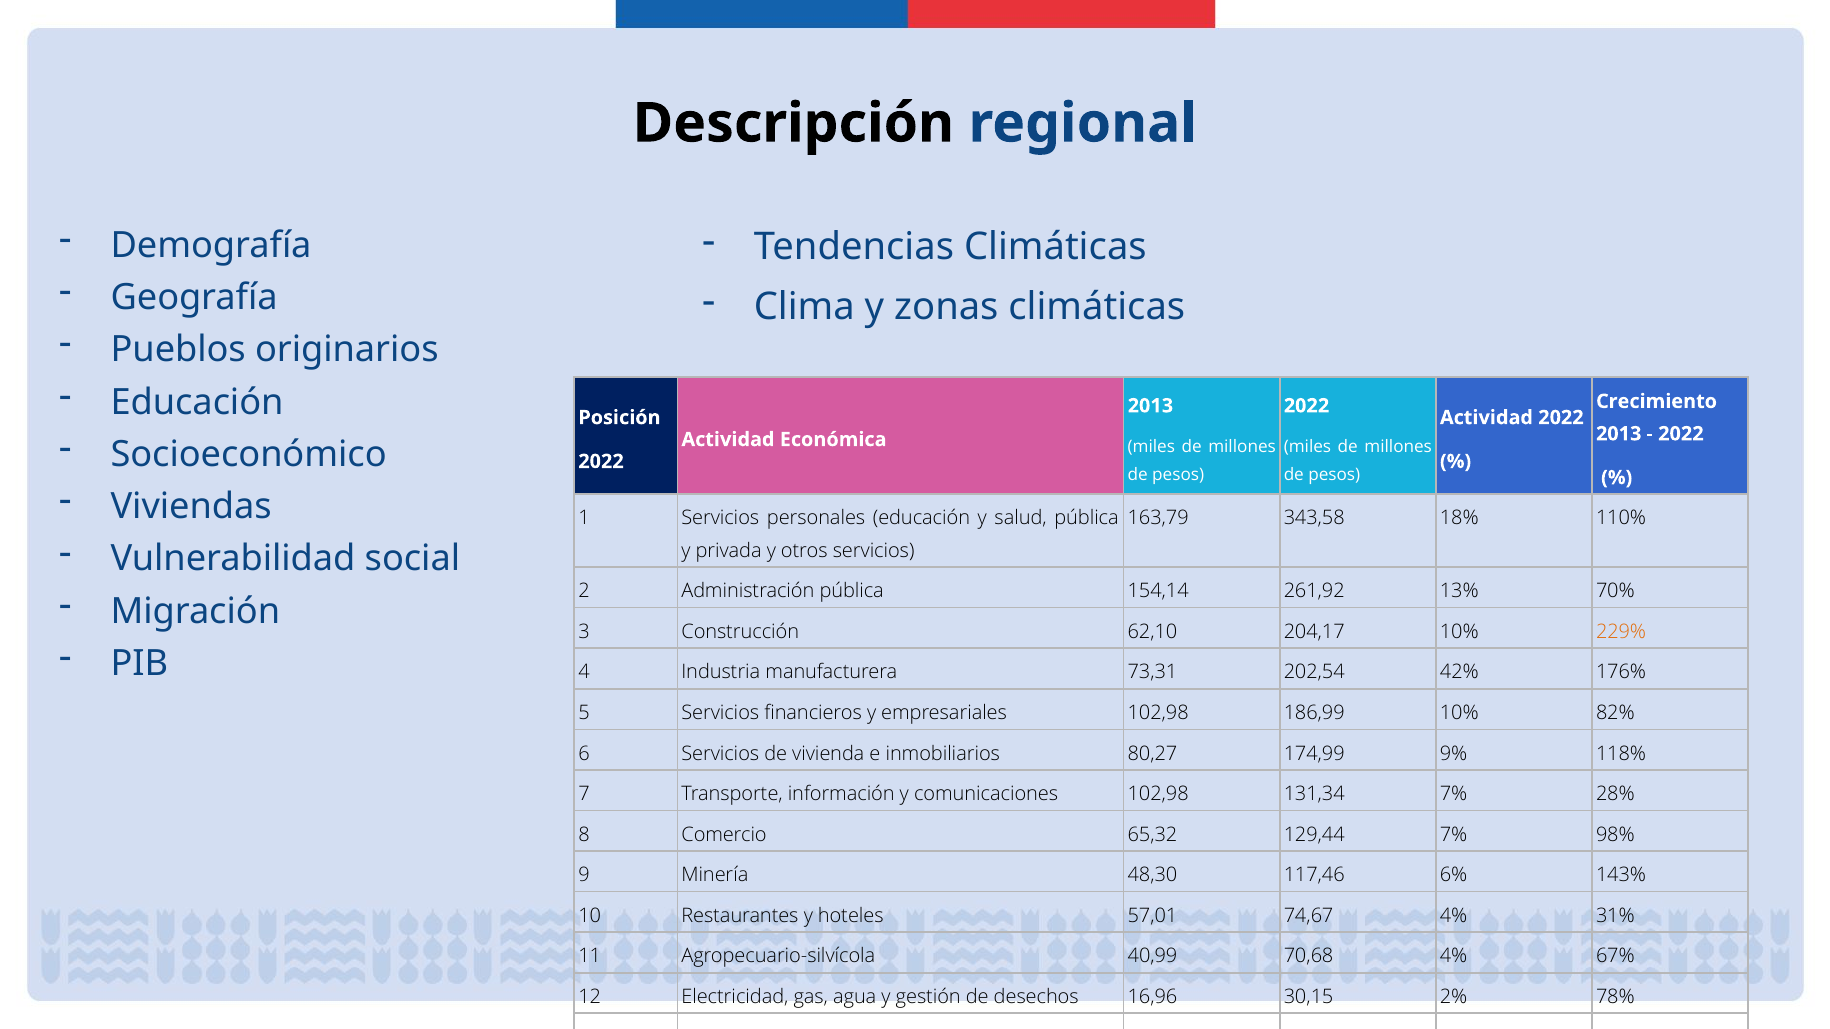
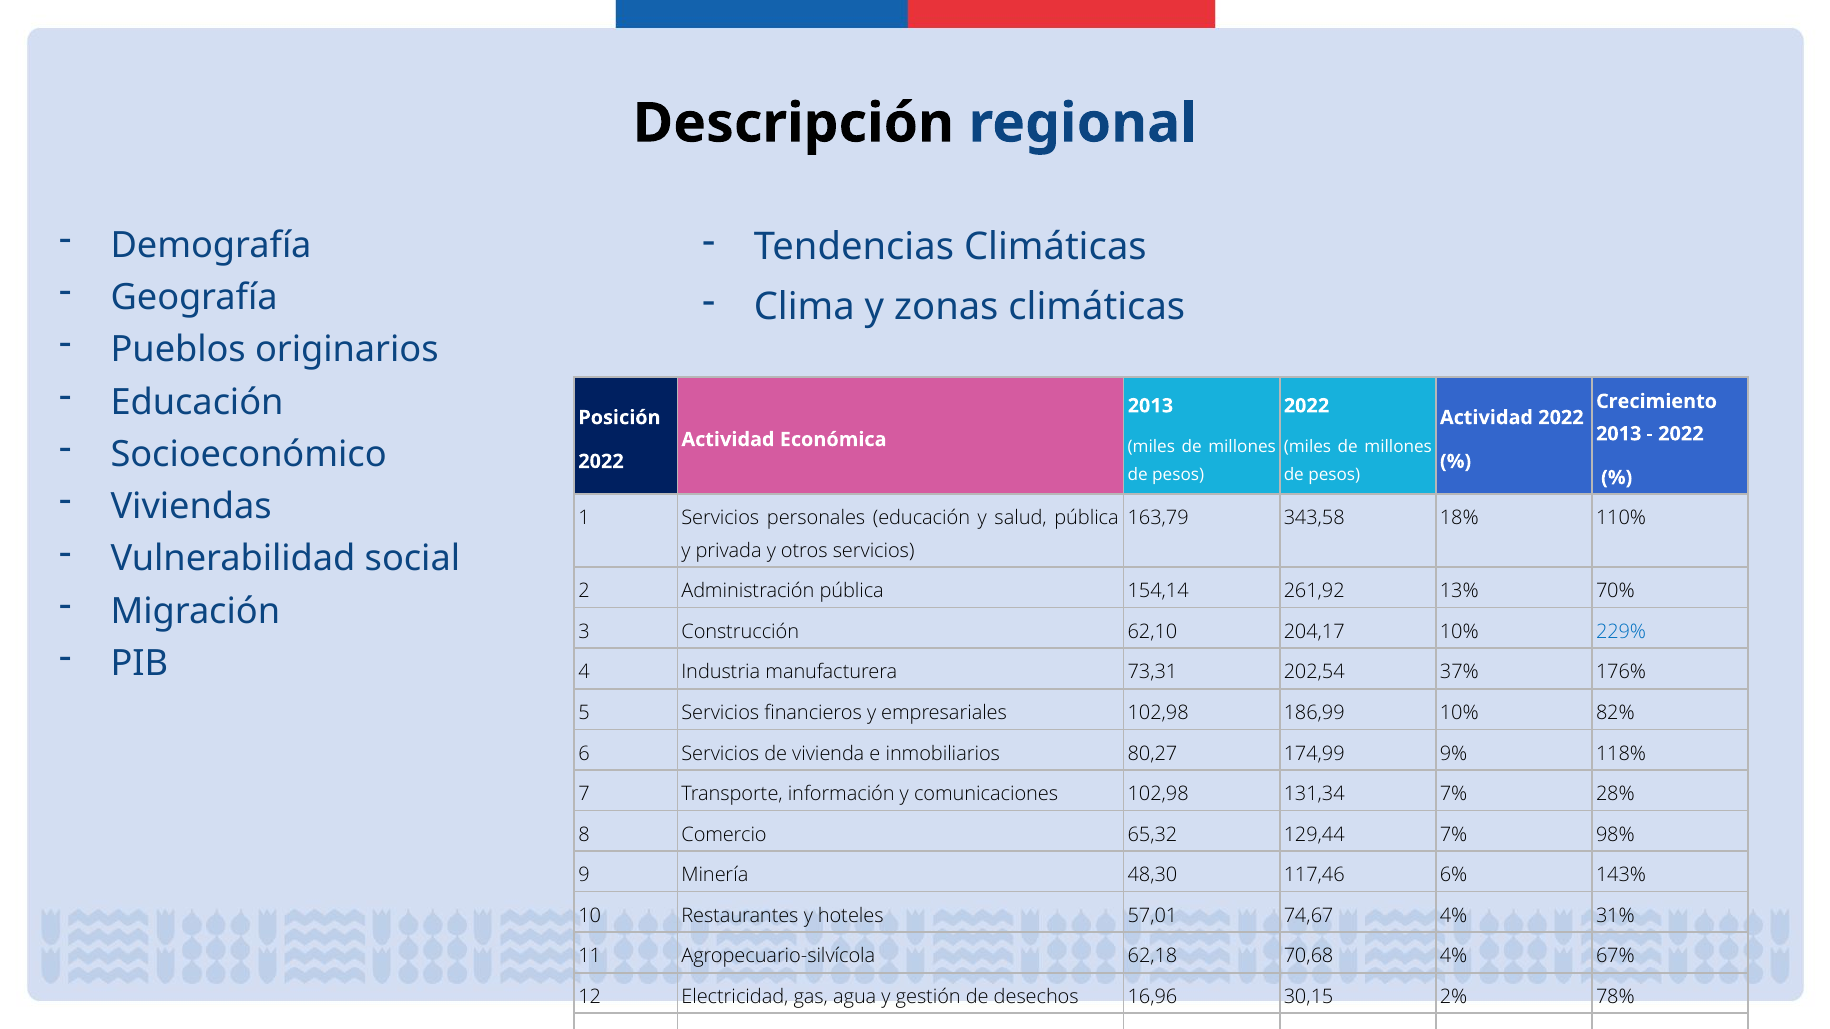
229% colour: orange -> blue
42%: 42% -> 37%
40,99: 40,99 -> 62,18
